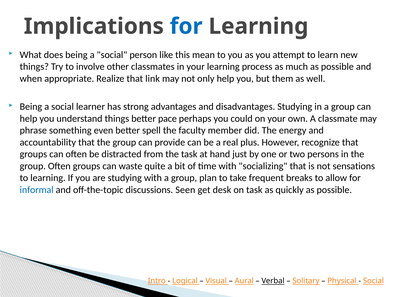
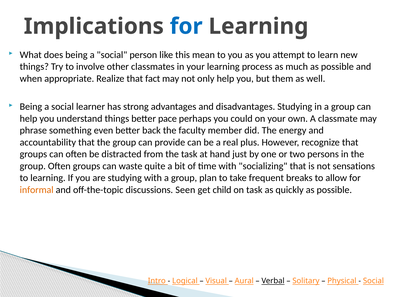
link: link -> fact
spell: spell -> back
informal colour: blue -> orange
desk: desk -> child
